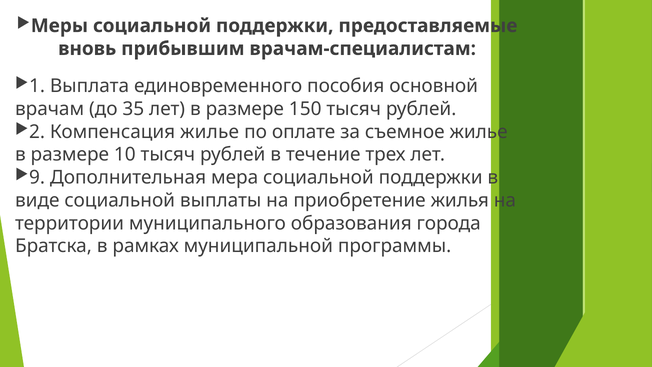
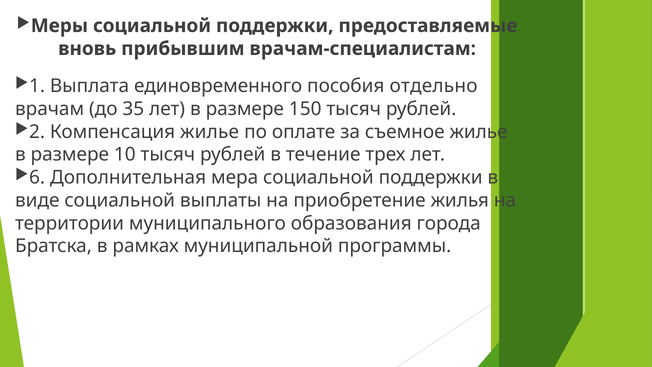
основной: основной -> отдельно
9: 9 -> 6
